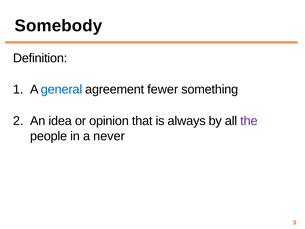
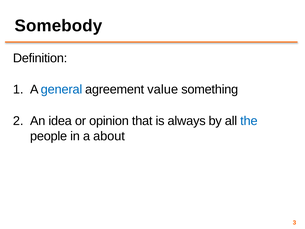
fewer: fewer -> value
the colour: purple -> blue
never: never -> about
